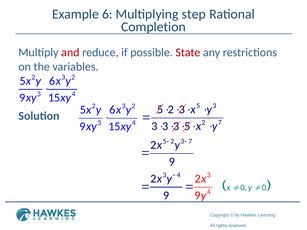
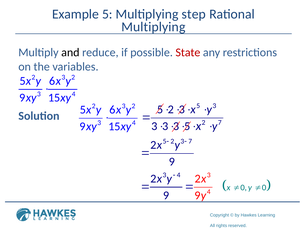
Example 6: 6 -> 5
Completion at (153, 27): Completion -> Multiplying
and colour: red -> black
